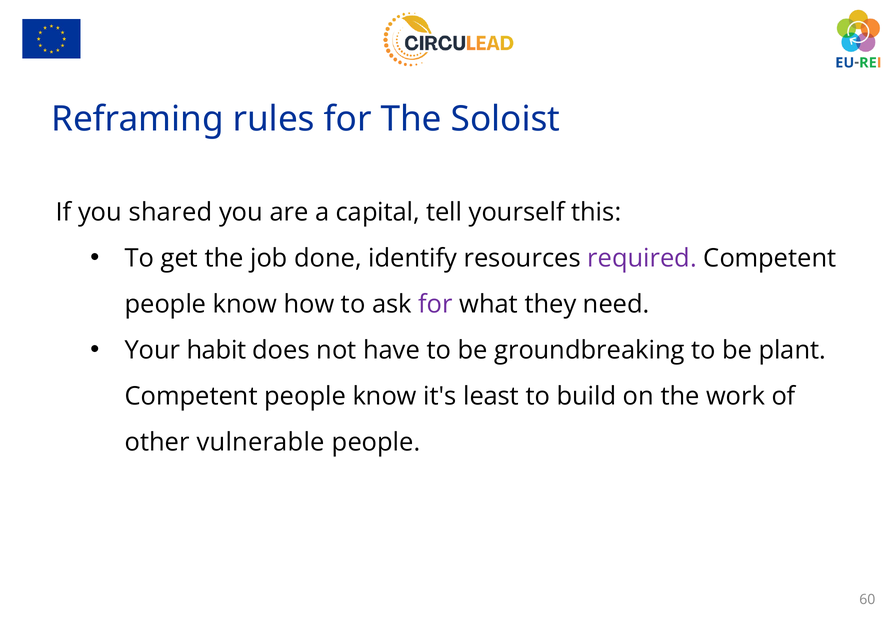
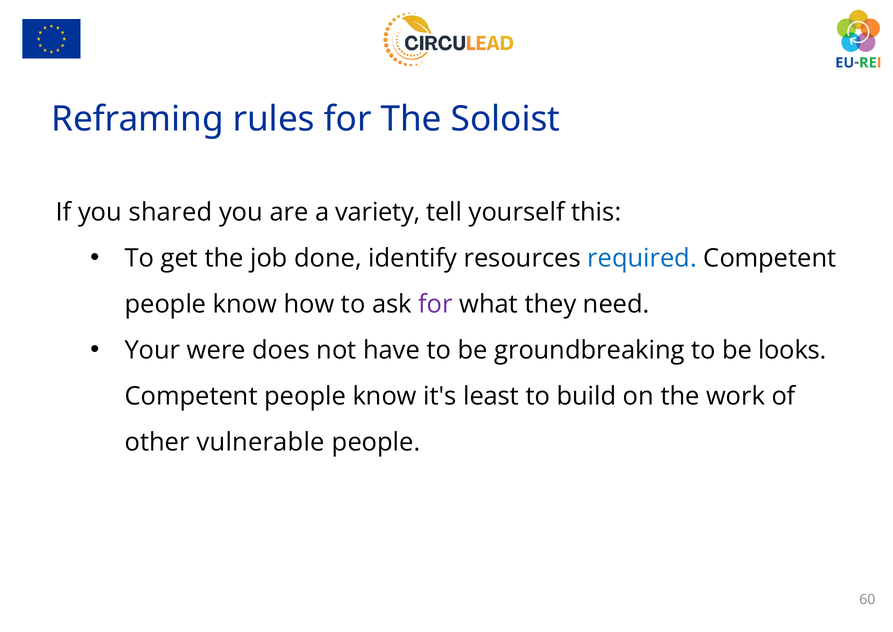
capital: capital -> variety
required colour: purple -> blue
habit: habit -> were
plant: plant -> looks
